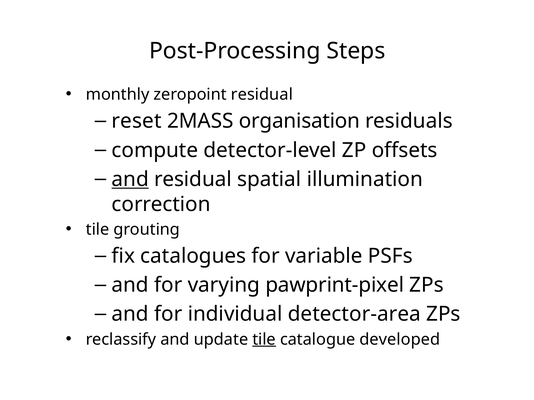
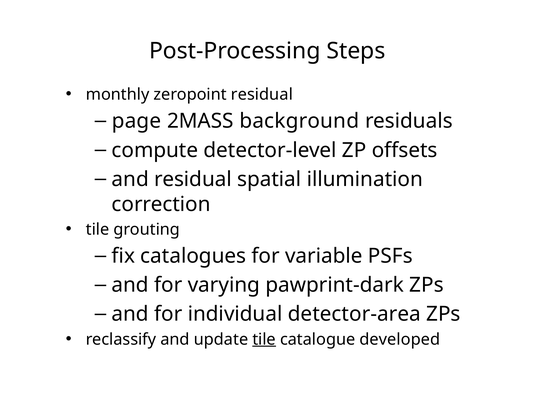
reset: reset -> page
organisation: organisation -> background
and at (130, 179) underline: present -> none
pawprint-pixel: pawprint-pixel -> pawprint-dark
